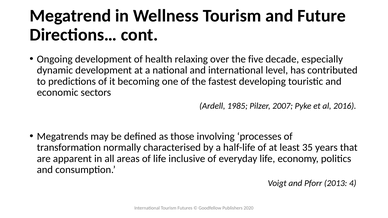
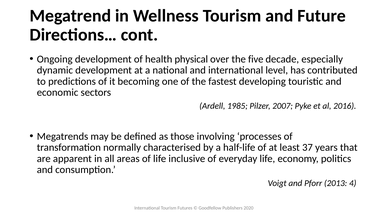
relaxing: relaxing -> physical
35: 35 -> 37
